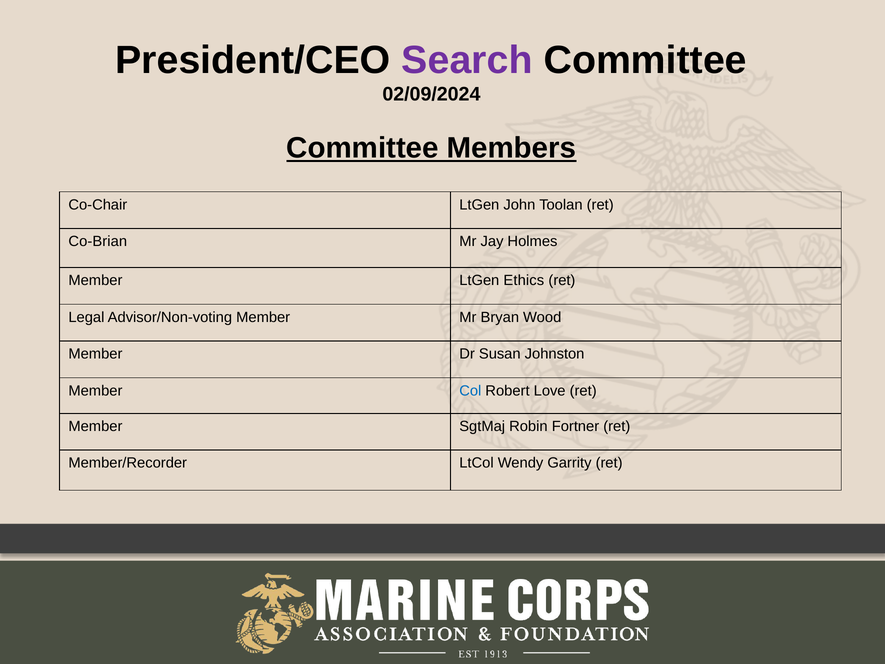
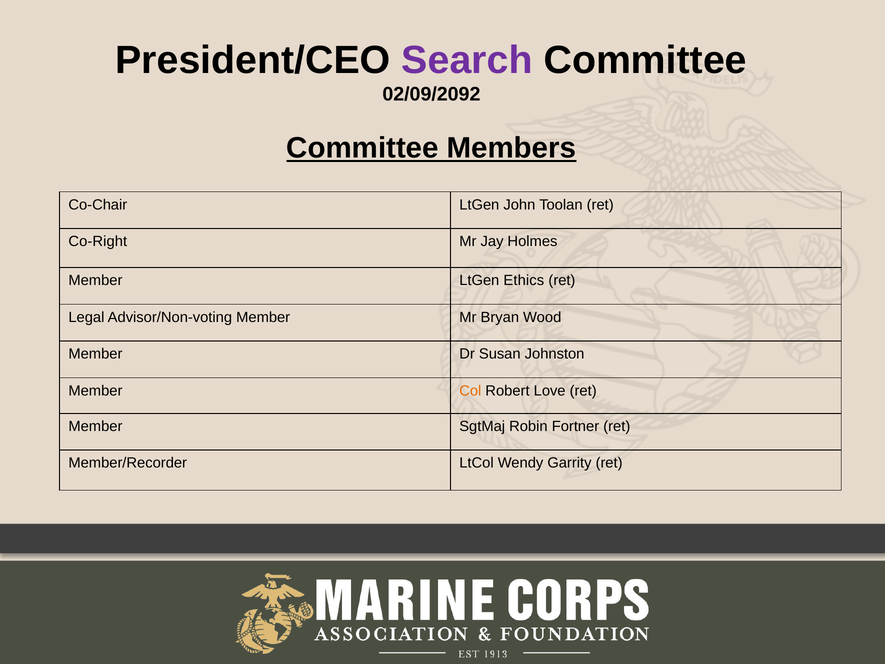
02/09/2024: 02/09/2024 -> 02/09/2092
Co-Brian: Co-Brian -> Co-Right
Col colour: blue -> orange
